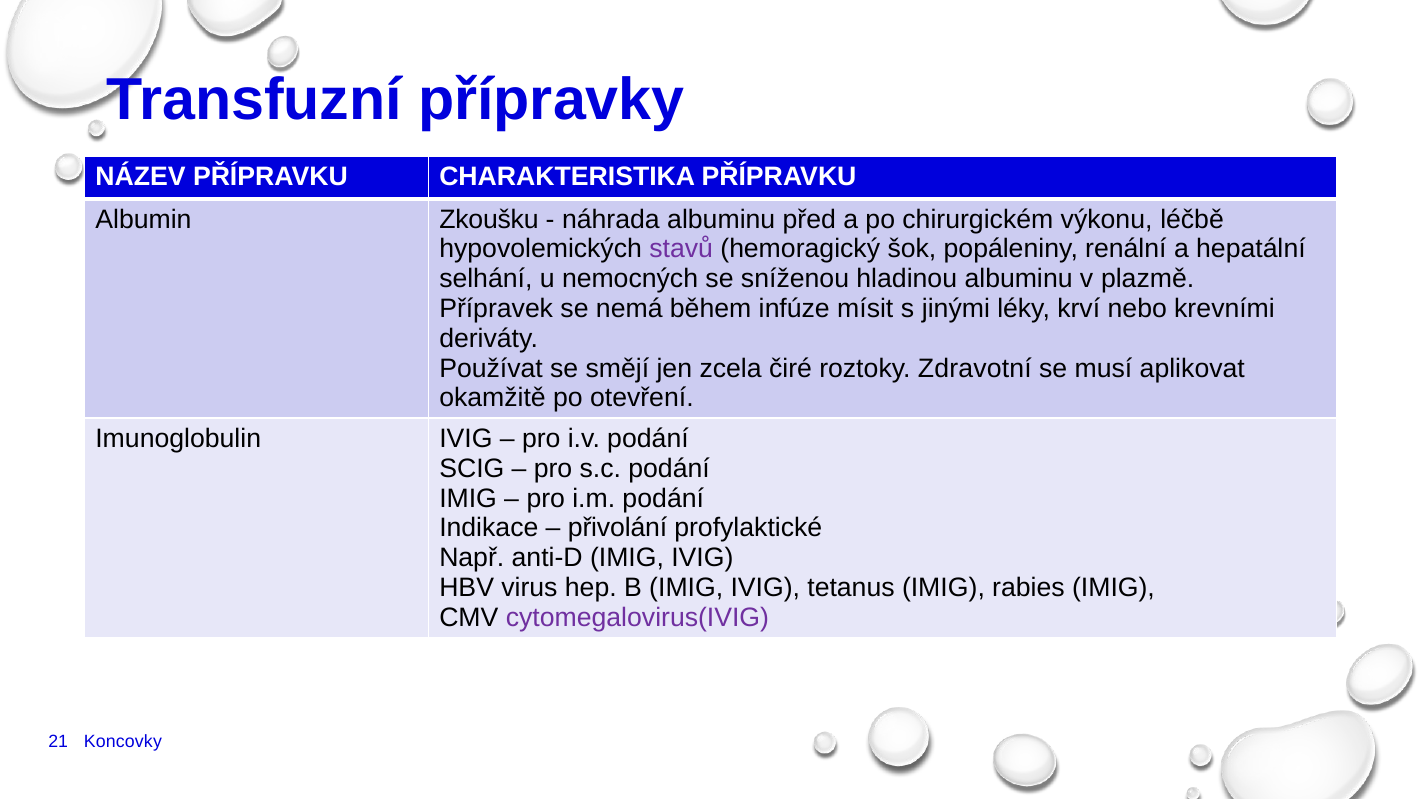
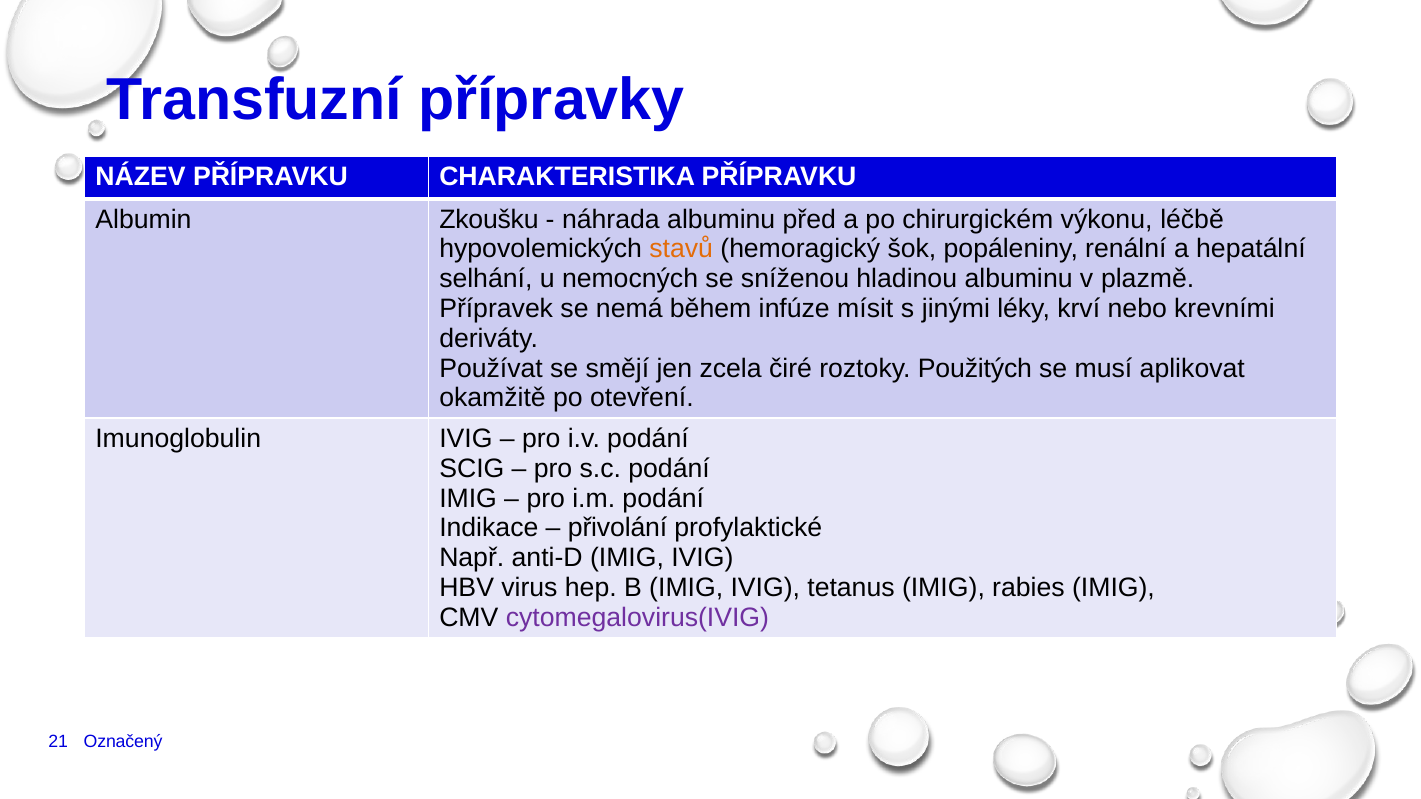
stavů colour: purple -> orange
Zdravotní: Zdravotní -> Použitých
Koncovky: Koncovky -> Označený
